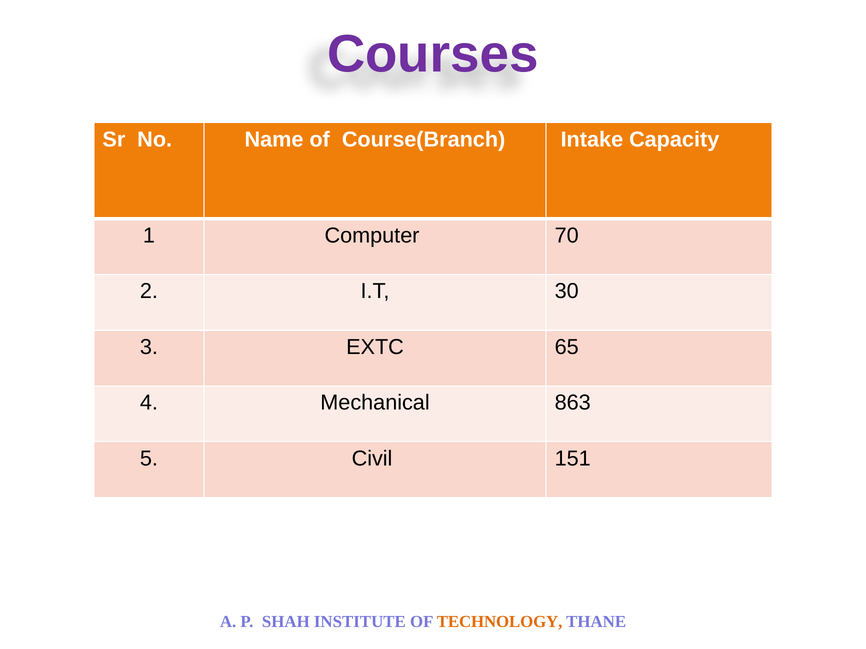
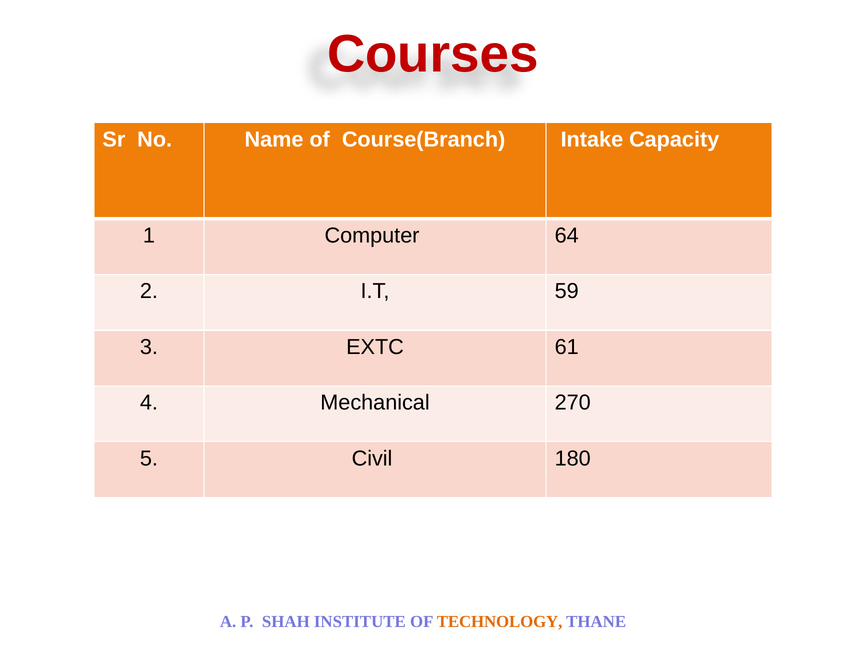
Courses colour: purple -> red
70: 70 -> 64
30: 30 -> 59
65: 65 -> 61
863: 863 -> 270
151: 151 -> 180
